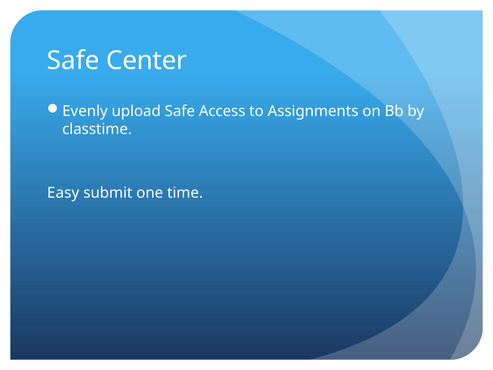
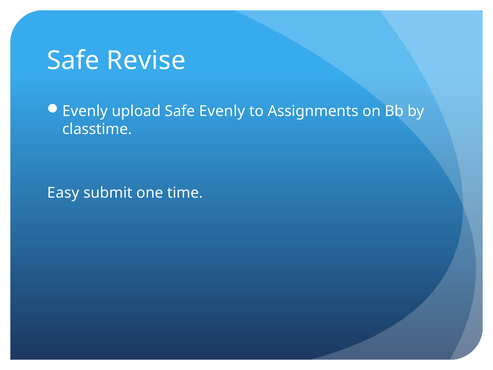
Center: Center -> Revise
Safe Access: Access -> Evenly
